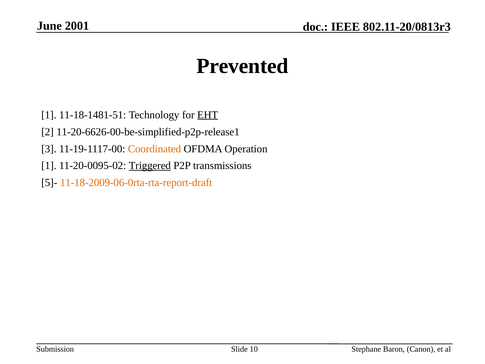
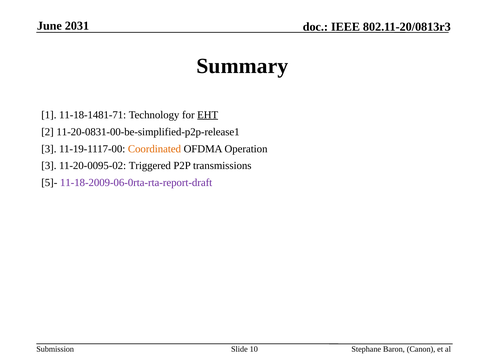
2001: 2001 -> 2031
Prevented: Prevented -> Summary
11-18-1481-51: 11-18-1481-51 -> 11-18-1481-71
11-20-6626-00-be-simplified-p2p-release1: 11-20-6626-00-be-simplified-p2p-release1 -> 11-20-0831-00-be-simplified-p2p-release1
1 at (49, 166): 1 -> 3
Triggered underline: present -> none
11-18-2009-06-0rta-rta-report-draft colour: orange -> purple
